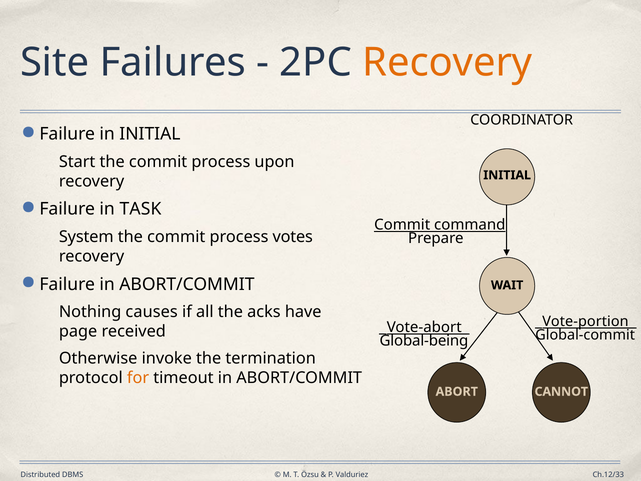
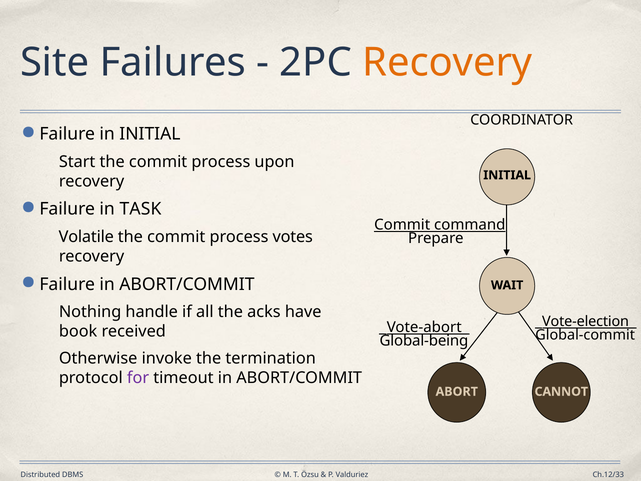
System: System -> Volatile
causes: causes -> handle
Vote-portion: Vote-portion -> Vote-election
page: page -> book
for colour: orange -> purple
